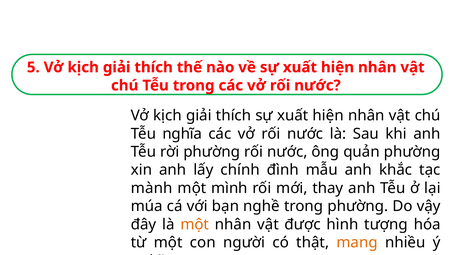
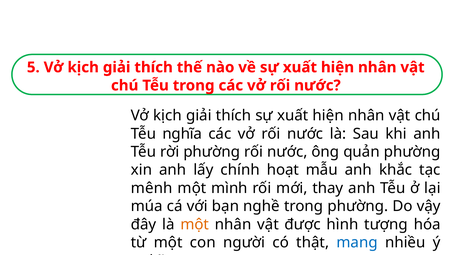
đình: đình -> hoạt
mành: mành -> mênh
mang colour: orange -> blue
